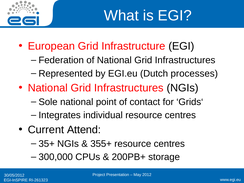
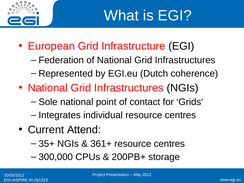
processes: processes -> coherence
355+: 355+ -> 361+
